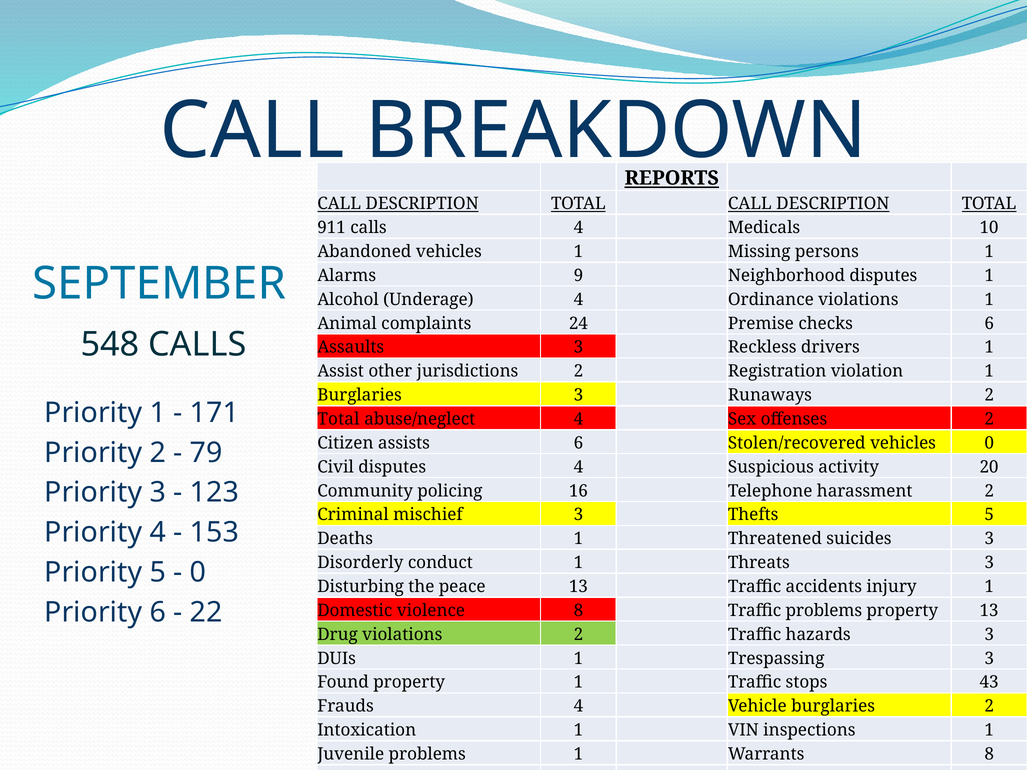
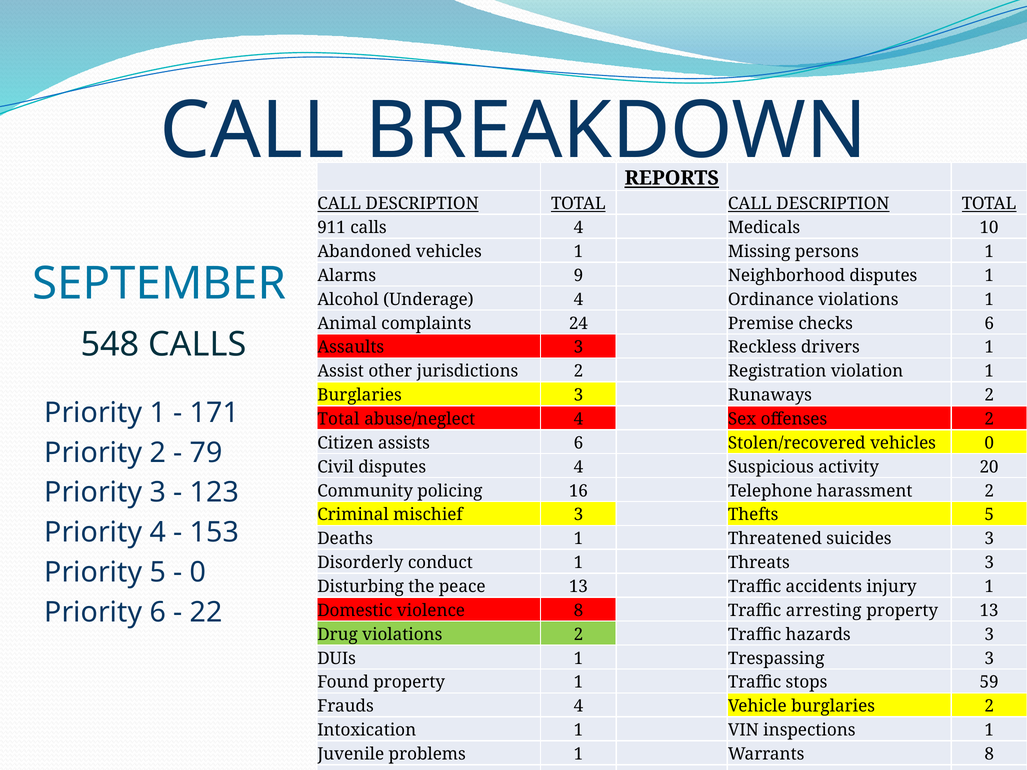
Traffic problems: problems -> arresting
43: 43 -> 59
